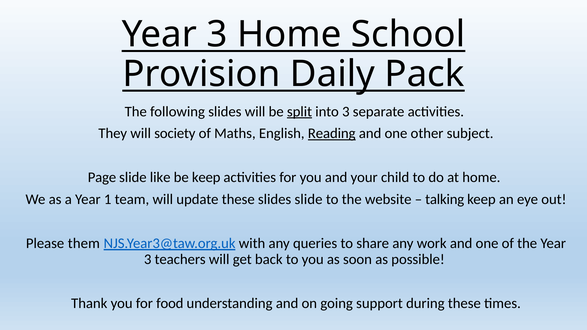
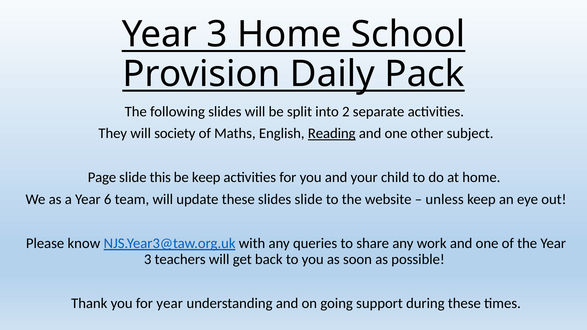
split underline: present -> none
into 3: 3 -> 2
like: like -> this
1: 1 -> 6
talking: talking -> unless
them: them -> know
for food: food -> year
